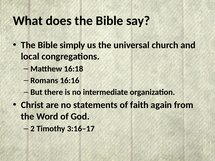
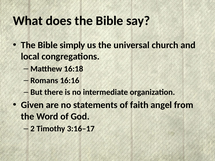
Christ: Christ -> Given
again: again -> angel
